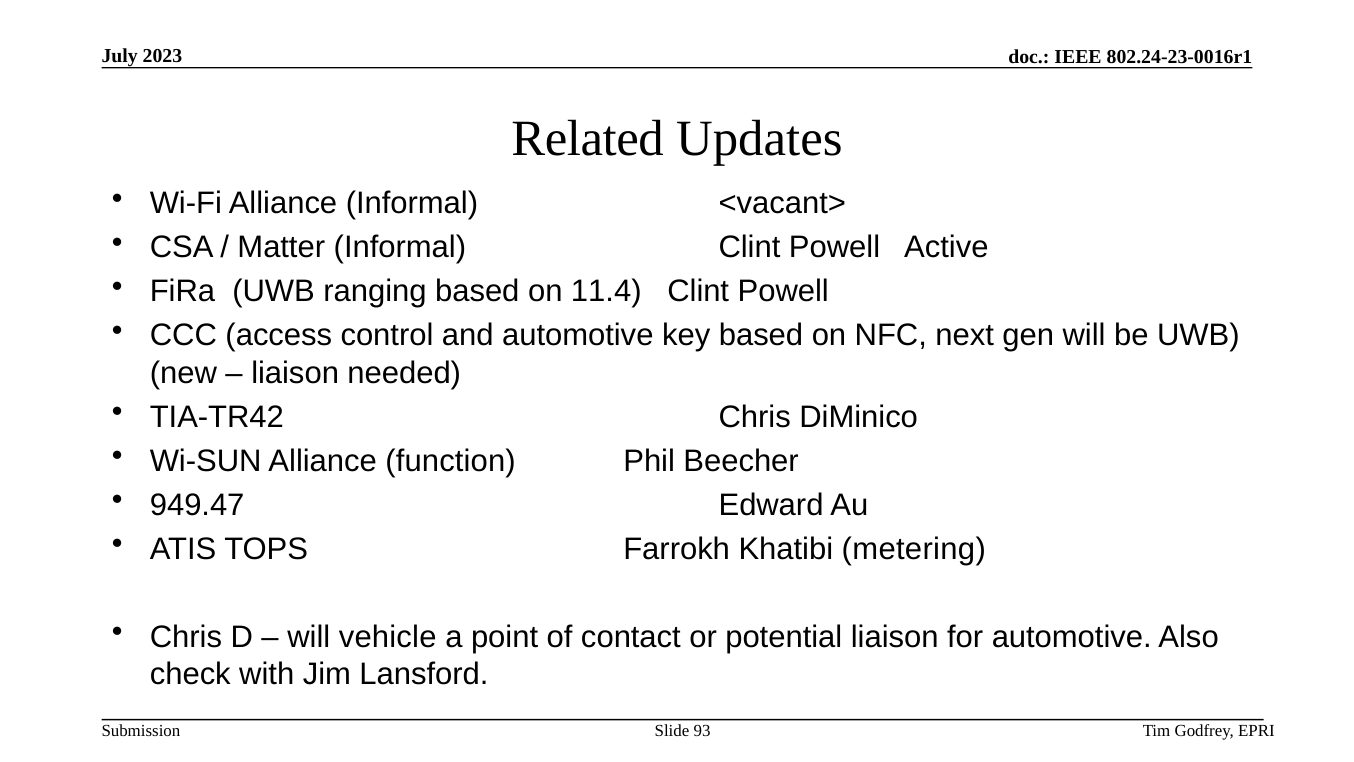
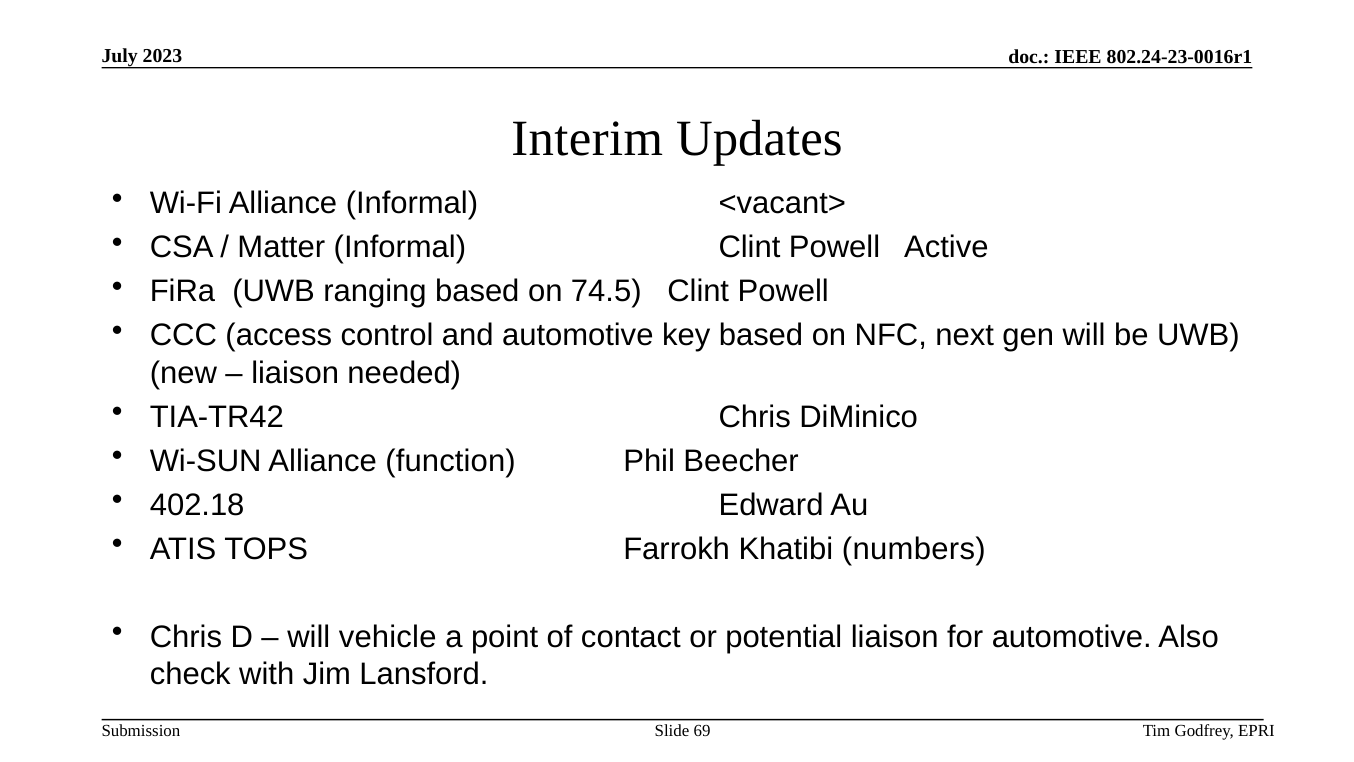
Related: Related -> Interim
11.4: 11.4 -> 74.5
949.47: 949.47 -> 402.18
metering: metering -> numbers
93: 93 -> 69
